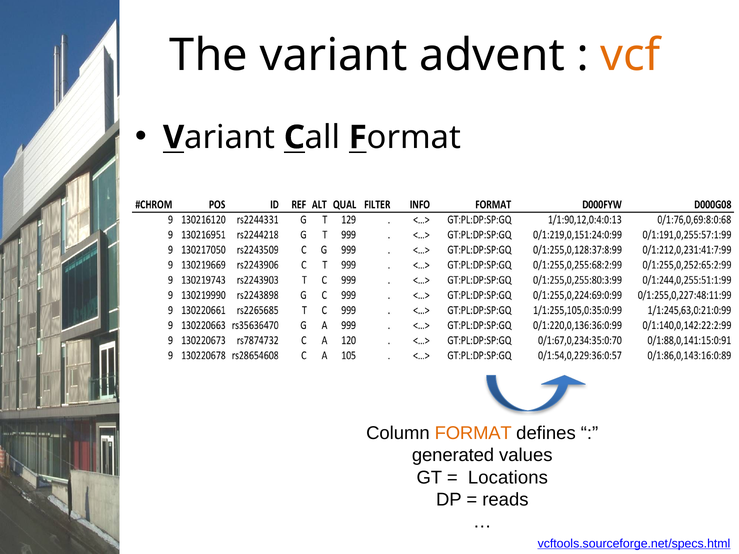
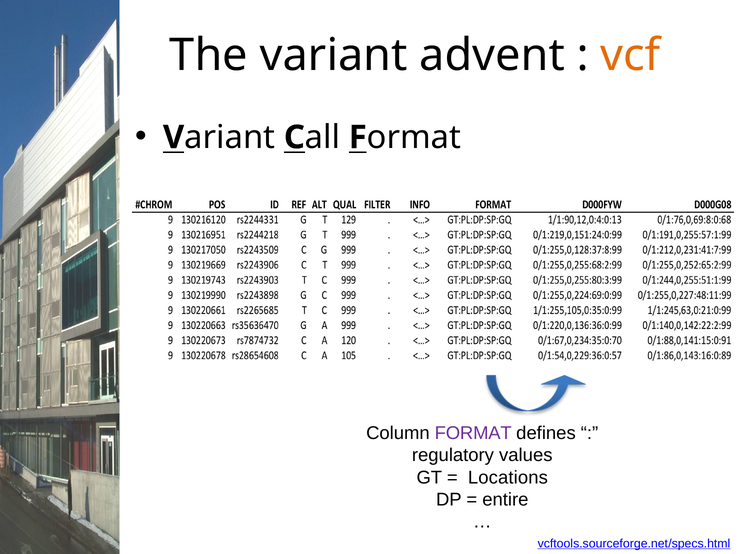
FORMAT colour: orange -> purple
generated: generated -> regulatory
reads: reads -> entire
